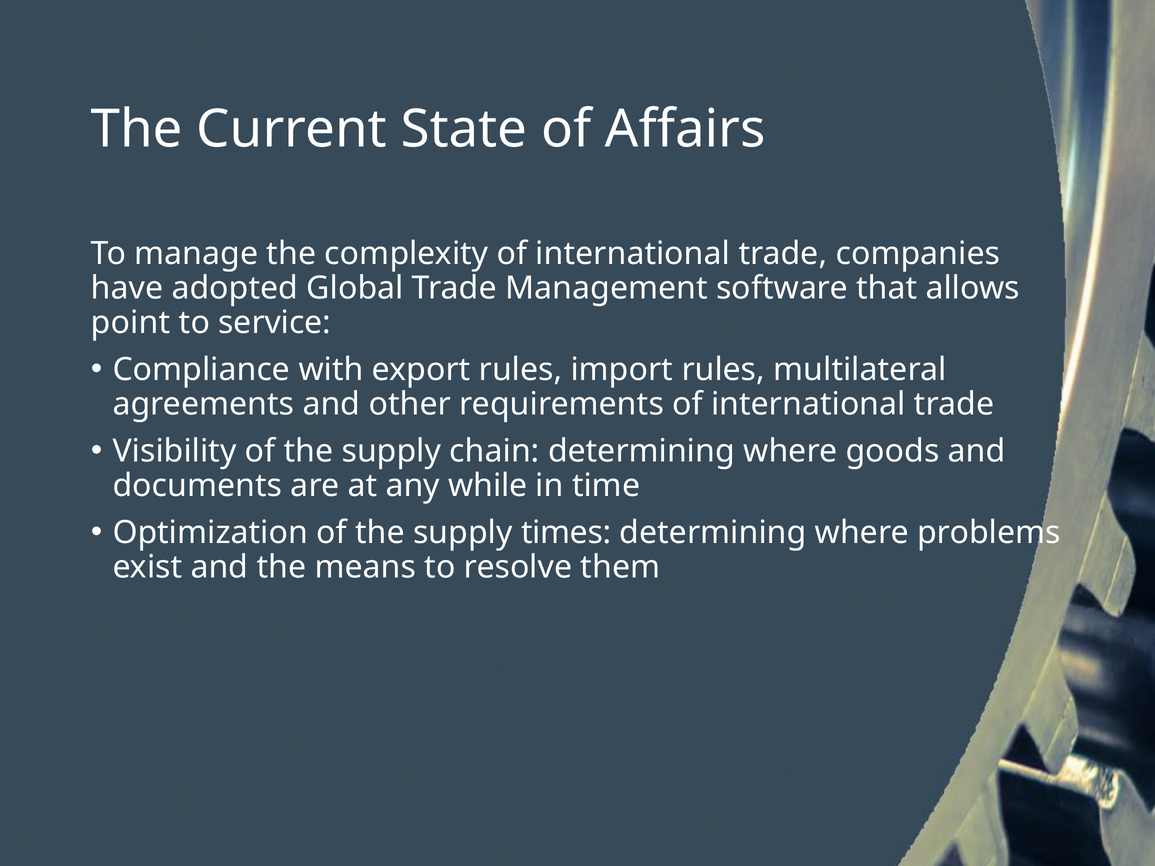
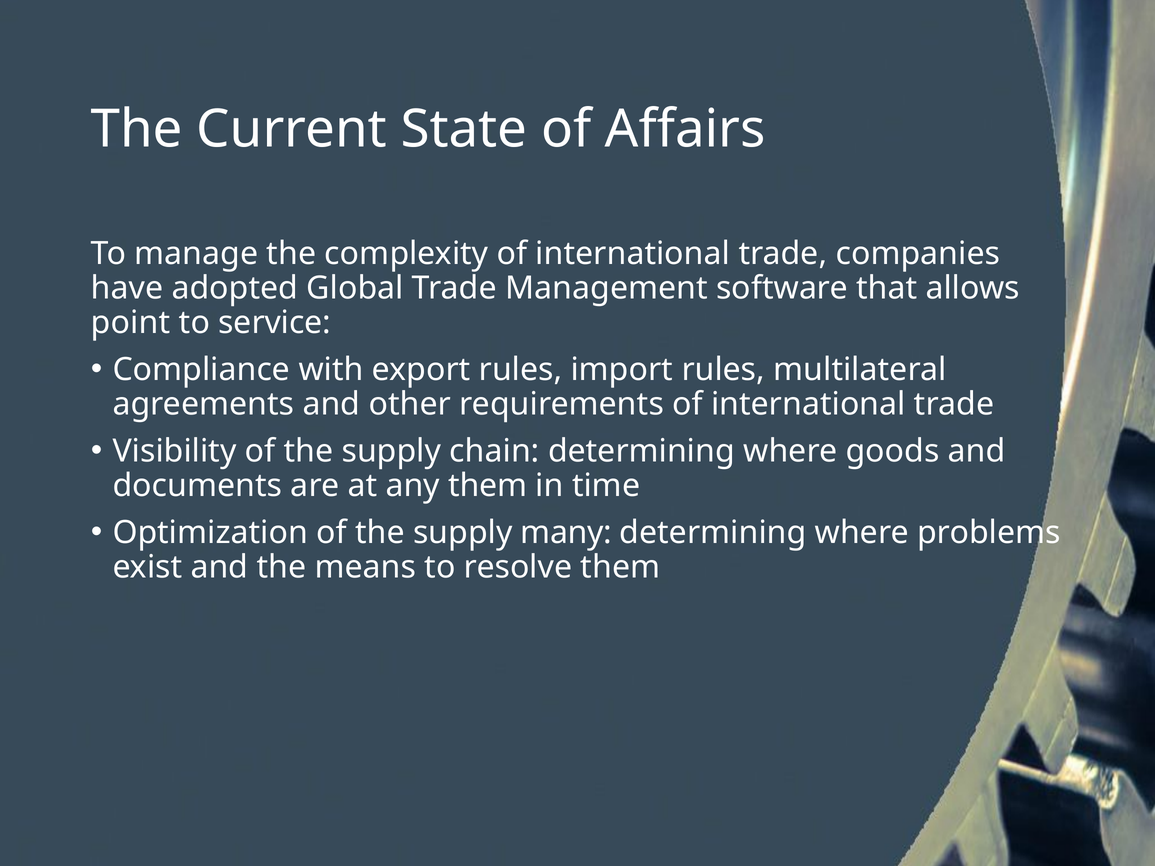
any while: while -> them
times: times -> many
